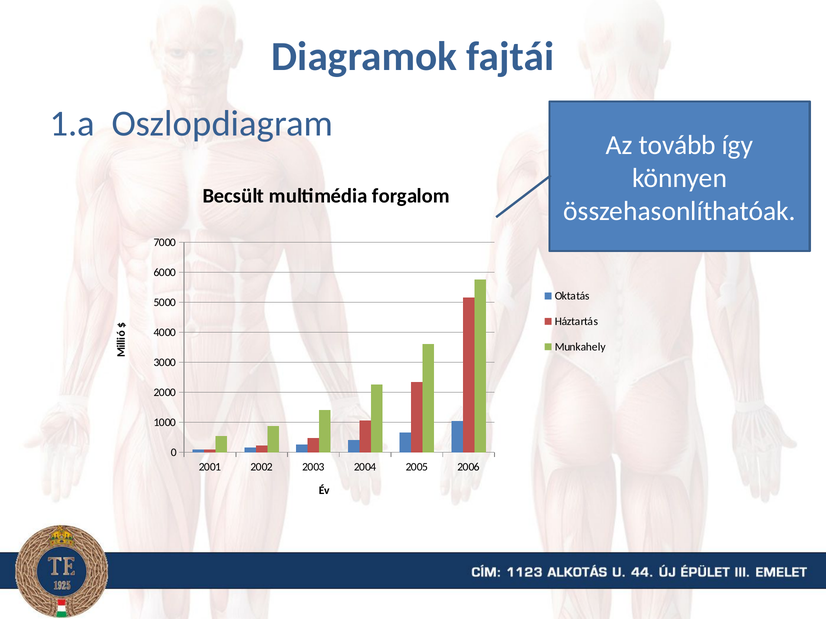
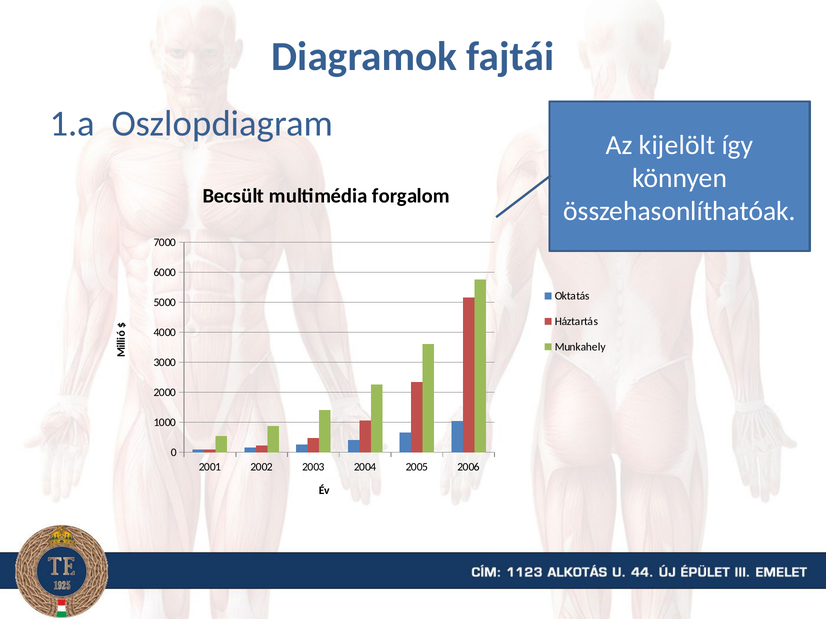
tovább: tovább -> kijelölt
